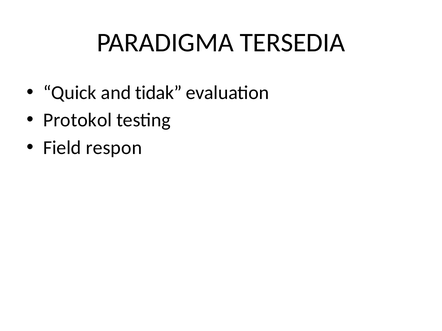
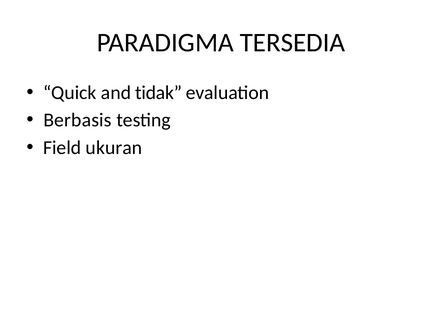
Protokol: Protokol -> Berbasis
respon: respon -> ukuran
